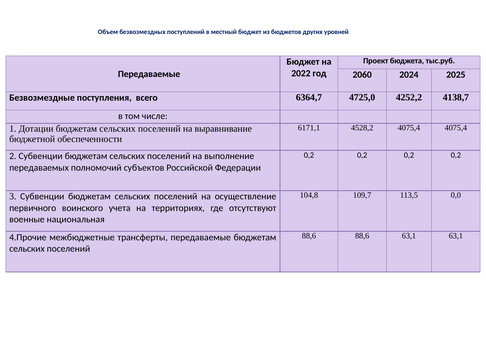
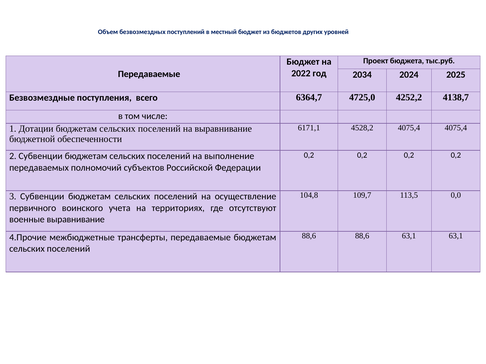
2060: 2060 -> 2034
военные национальная: национальная -> выравнивание
